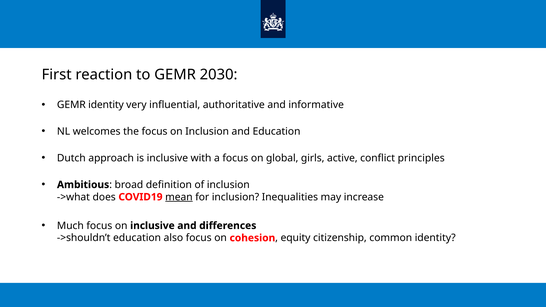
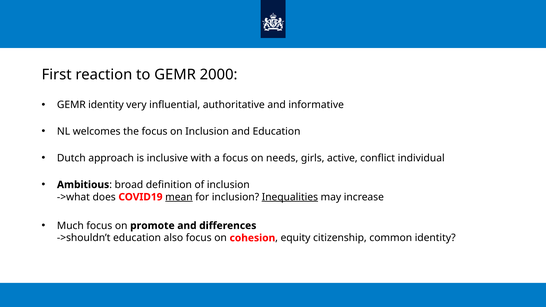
2030: 2030 -> 2000
global: global -> needs
principles: principles -> individual
Inequalities underline: none -> present
on inclusive: inclusive -> promote
